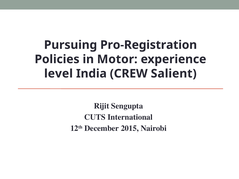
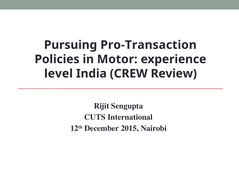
Pro-Registration: Pro-Registration -> Pro-Transaction
Salient: Salient -> Review
